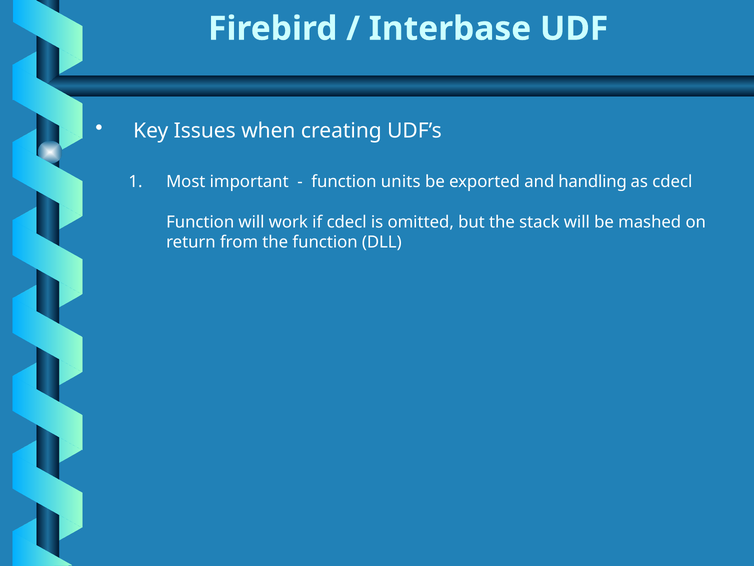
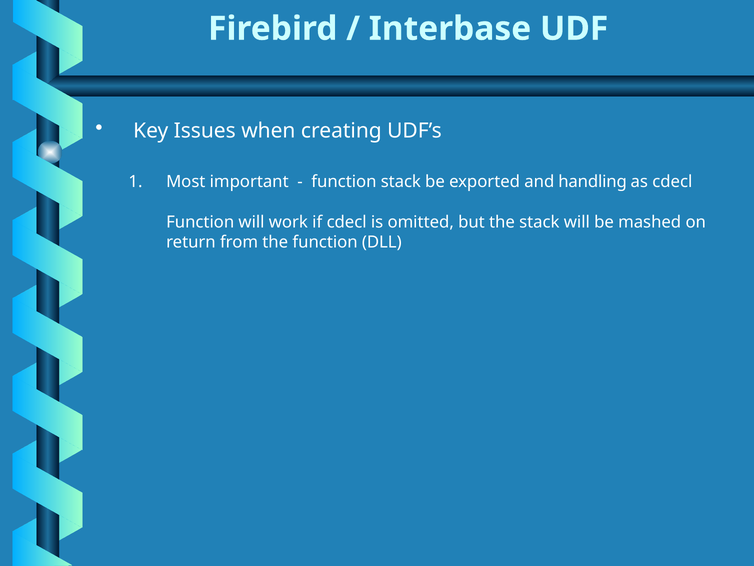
function units: units -> stack
